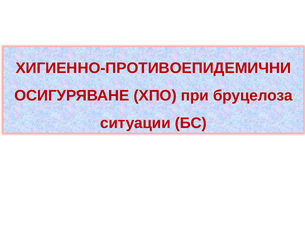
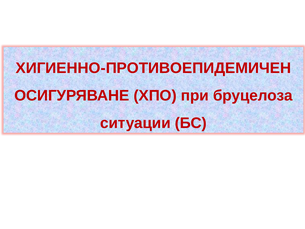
ХИГИЕННО-ПРОТИВОЕПИДЕМИЧНИ: ХИГИЕННО-ПРОТИВОЕПИДЕМИЧНИ -> ХИГИЕННО-ПРОТИВОЕПИДЕМИЧЕН
